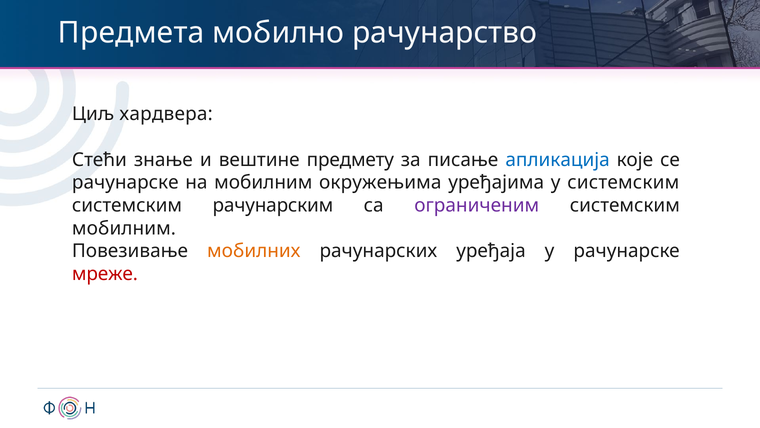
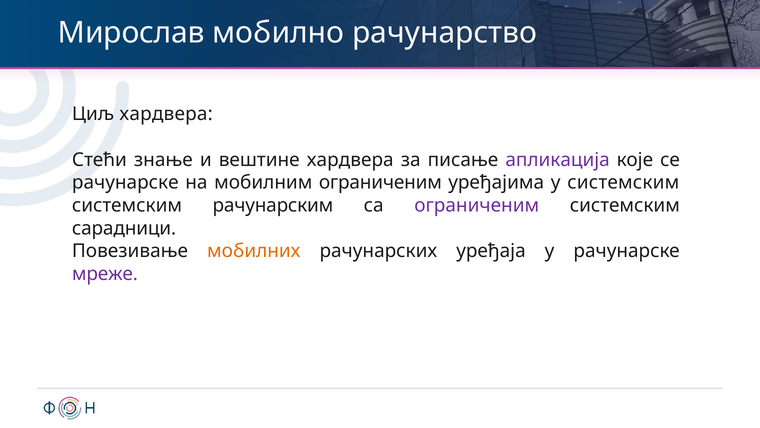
Предмета: Предмета -> Мирослав
вештине предмету: предмету -> хардвера
апликација colour: blue -> purple
мобилним окружењима: окружењима -> ограниченим
мобилним at (124, 228): мобилним -> сарадници
мреже colour: red -> purple
